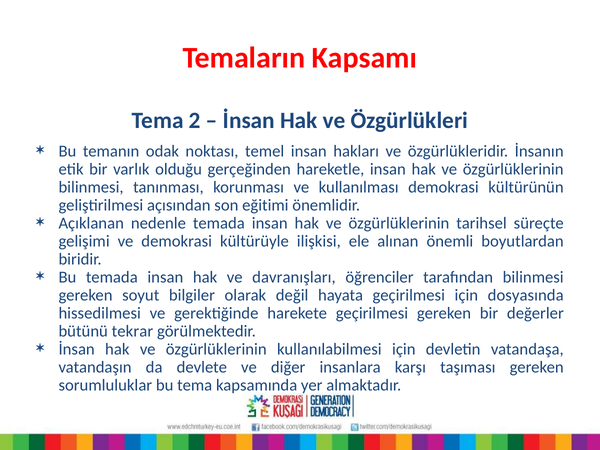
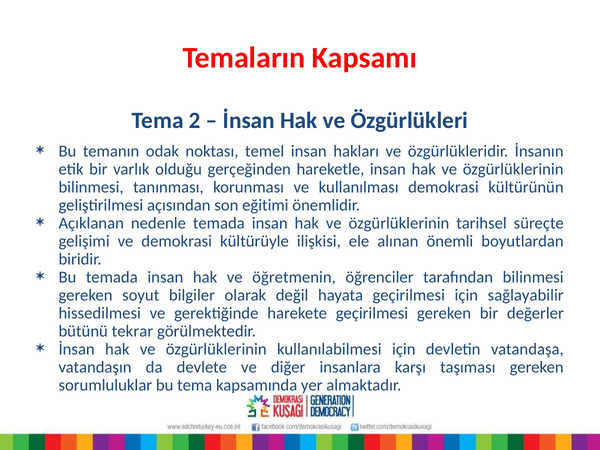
davranışları: davranışları -> öğretmenin
dosyasında: dosyasında -> sağlayabilir
